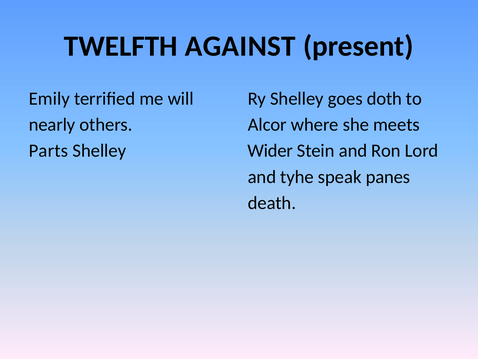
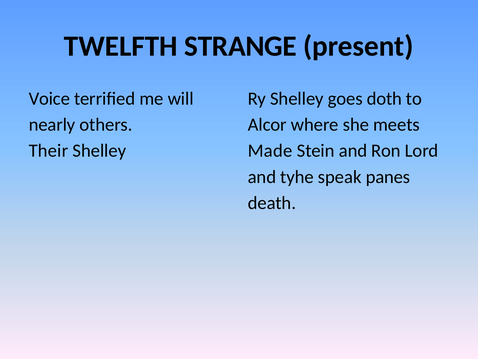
AGAINST: AGAINST -> STRANGE
Emily: Emily -> Voice
Parts: Parts -> Their
Wider: Wider -> Made
